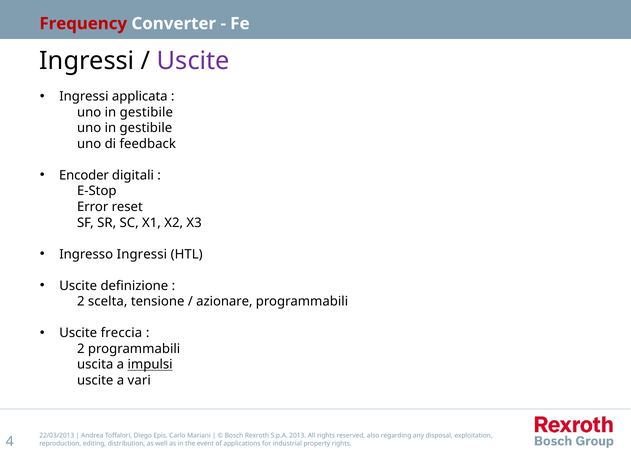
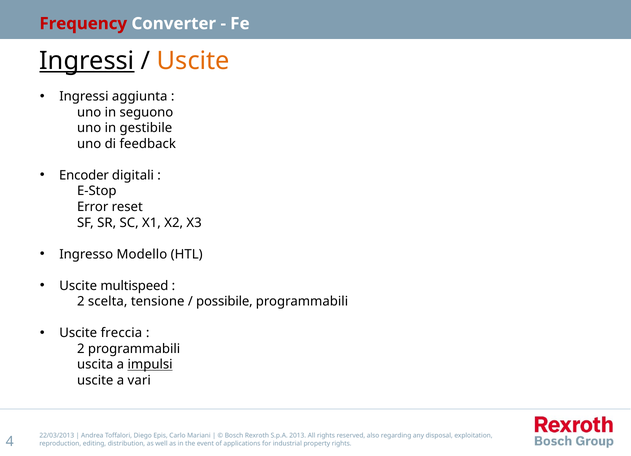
Ingressi at (87, 61) underline: none -> present
Uscite at (193, 61) colour: purple -> orange
applicata: applicata -> aggiunta
gestibile at (146, 112): gestibile -> seguono
Ingresso Ingressi: Ingressi -> Modello
definizione: definizione -> multispeed
azionare: azionare -> possibile
